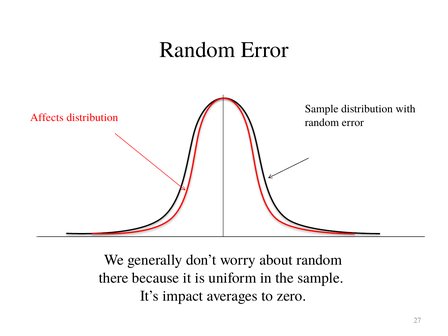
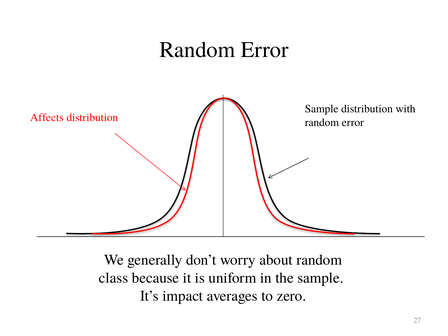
there: there -> class
